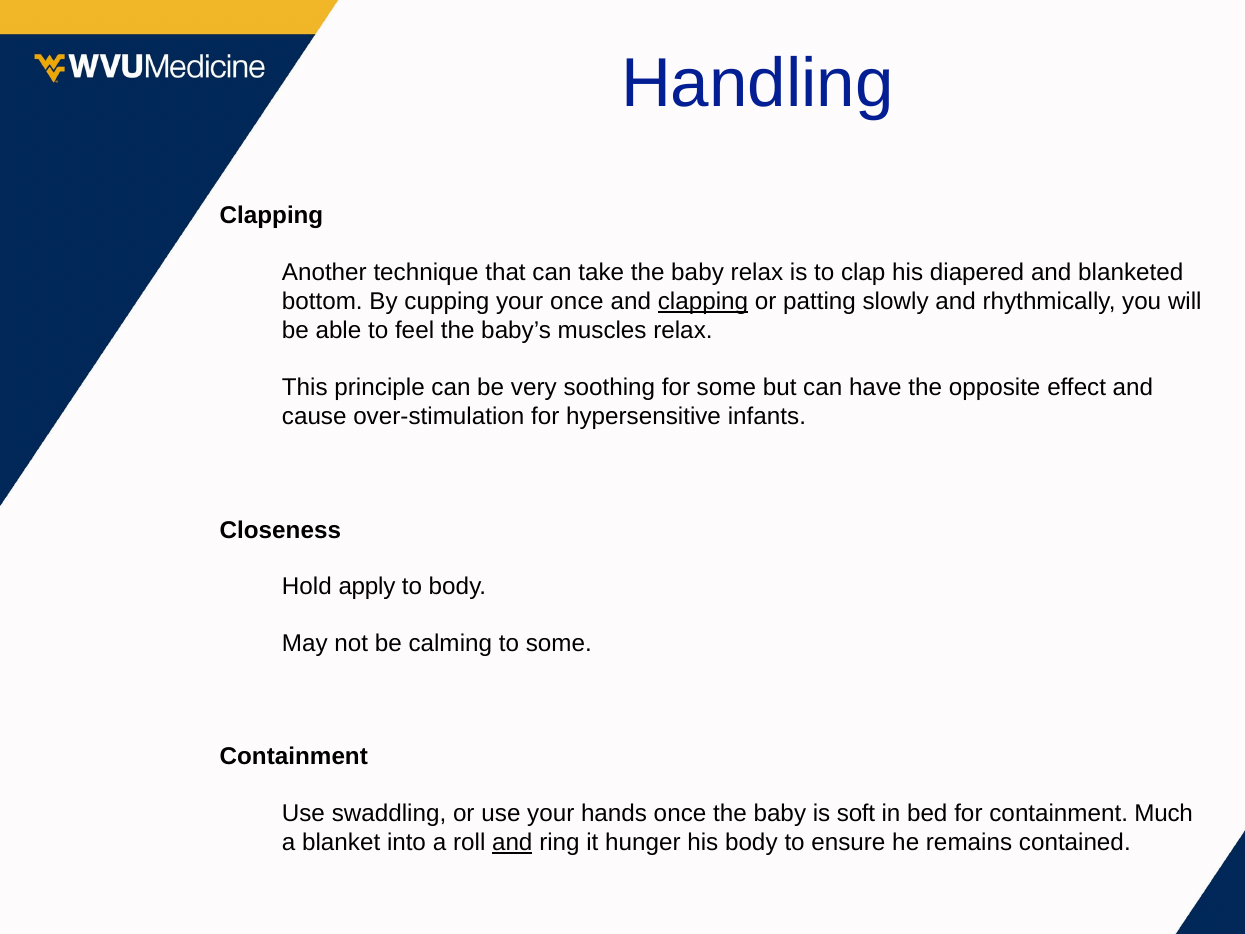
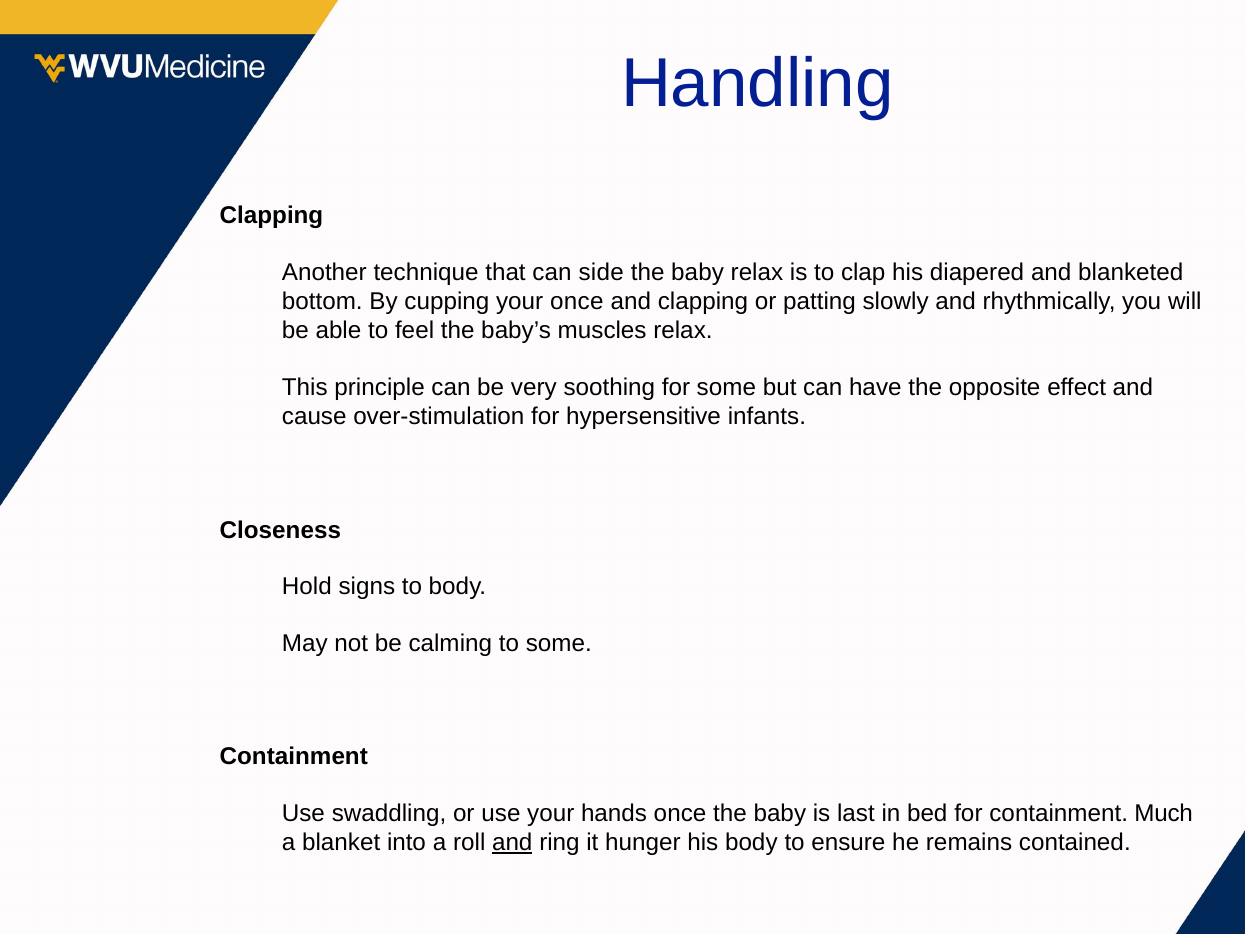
take: take -> side
clapping at (703, 302) underline: present -> none
apply: apply -> signs
soft: soft -> last
